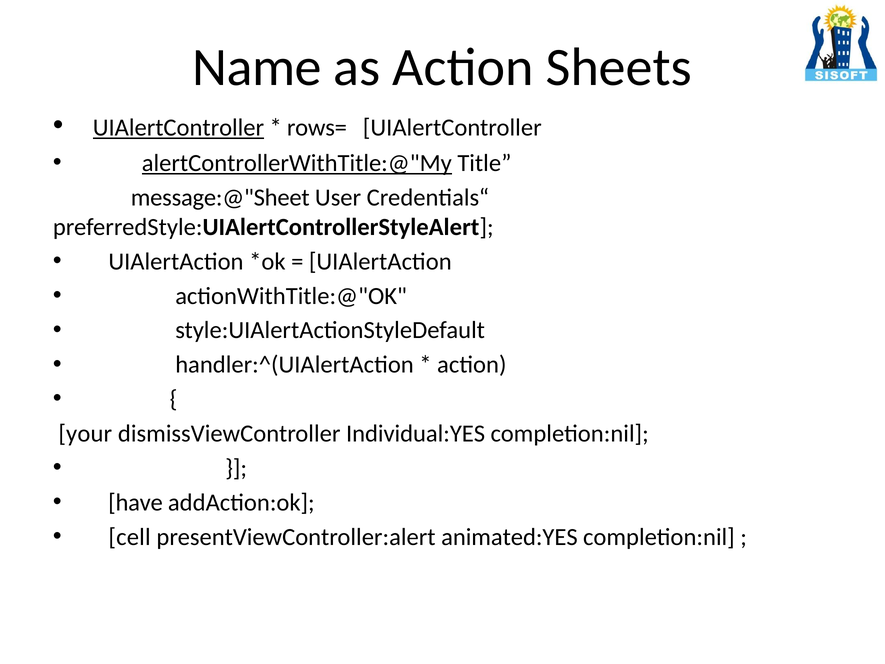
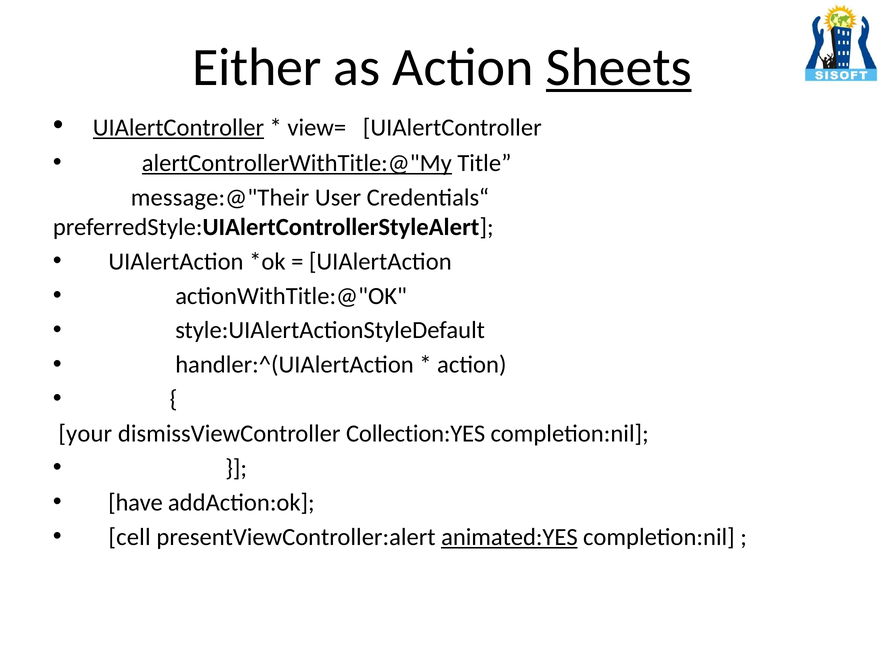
Name: Name -> Either
Sheets underline: none -> present
rows=: rows= -> view=
message:@"Sheet: message:@"Sheet -> message:@"Their
Individual:YES: Individual:YES -> Collection:YES
animated:YES underline: none -> present
